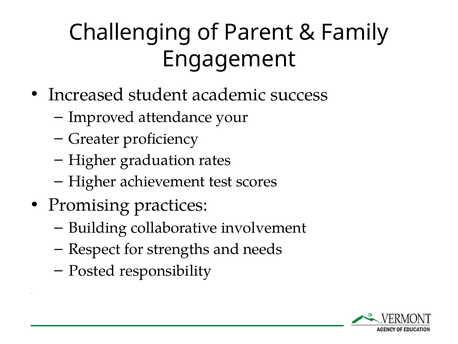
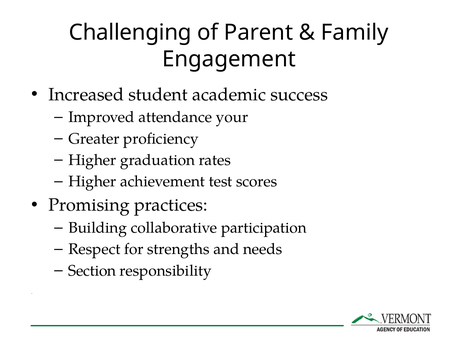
involvement: involvement -> participation
Posted: Posted -> Section
